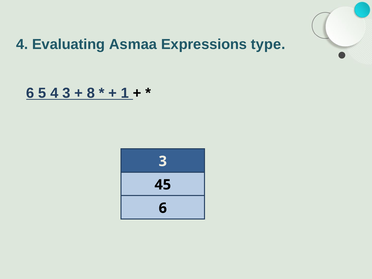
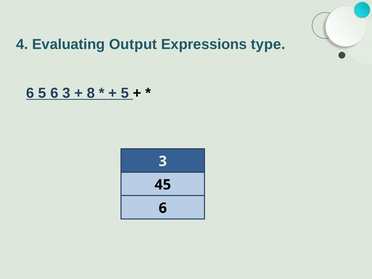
Asmaa: Asmaa -> Output
5 4: 4 -> 6
1 at (125, 93): 1 -> 5
